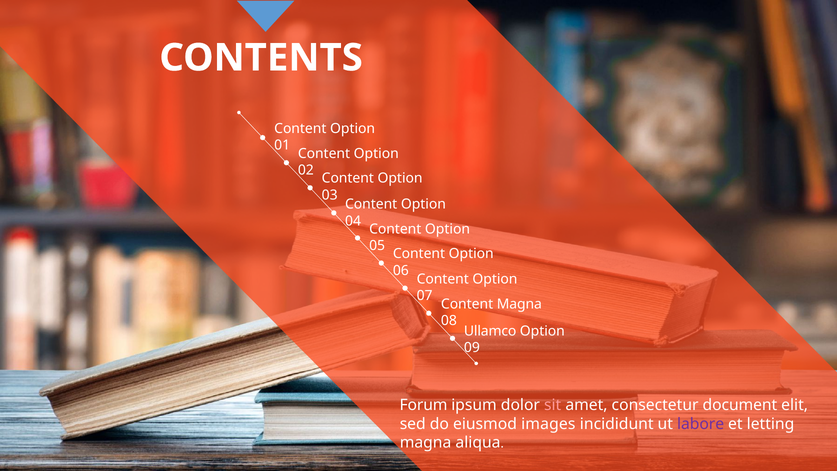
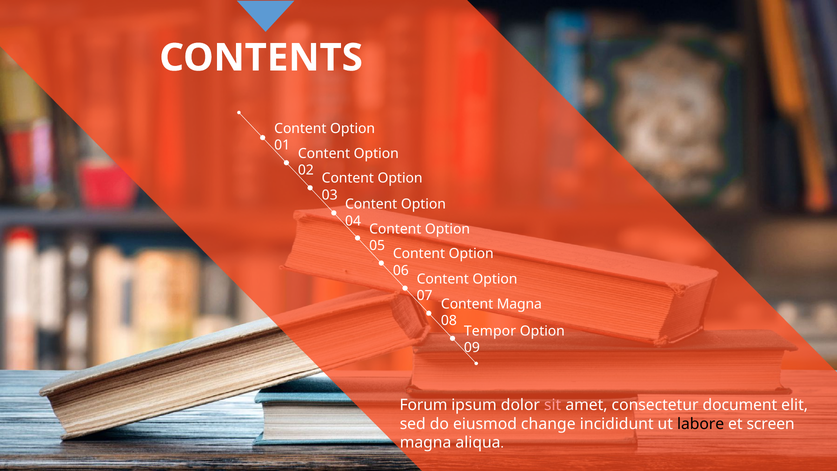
Ullamco: Ullamco -> Tempor
images: images -> change
labore colour: purple -> black
letting: letting -> screen
